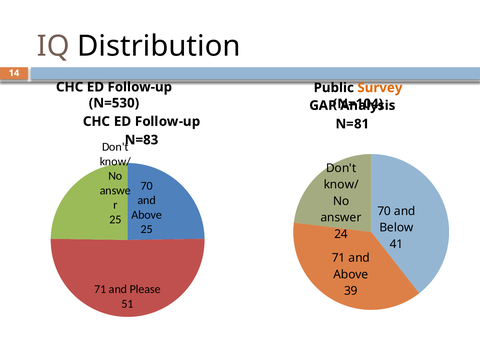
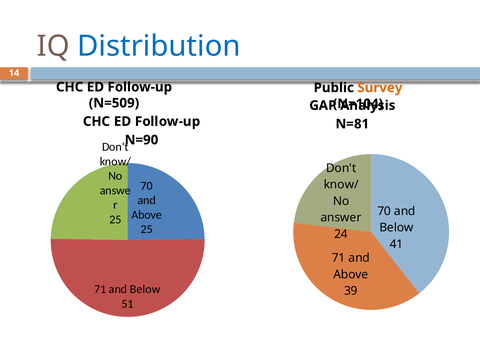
Distribution colour: black -> blue
N=530: N=530 -> N=509
N=83: N=83 -> N=90
71 and Please: Please -> Below
